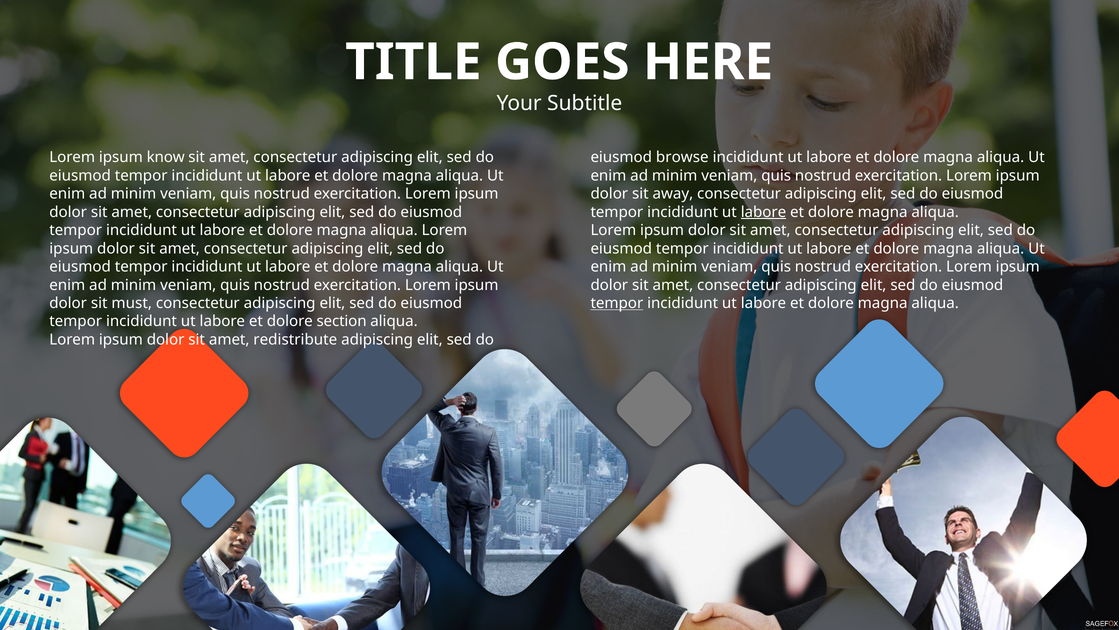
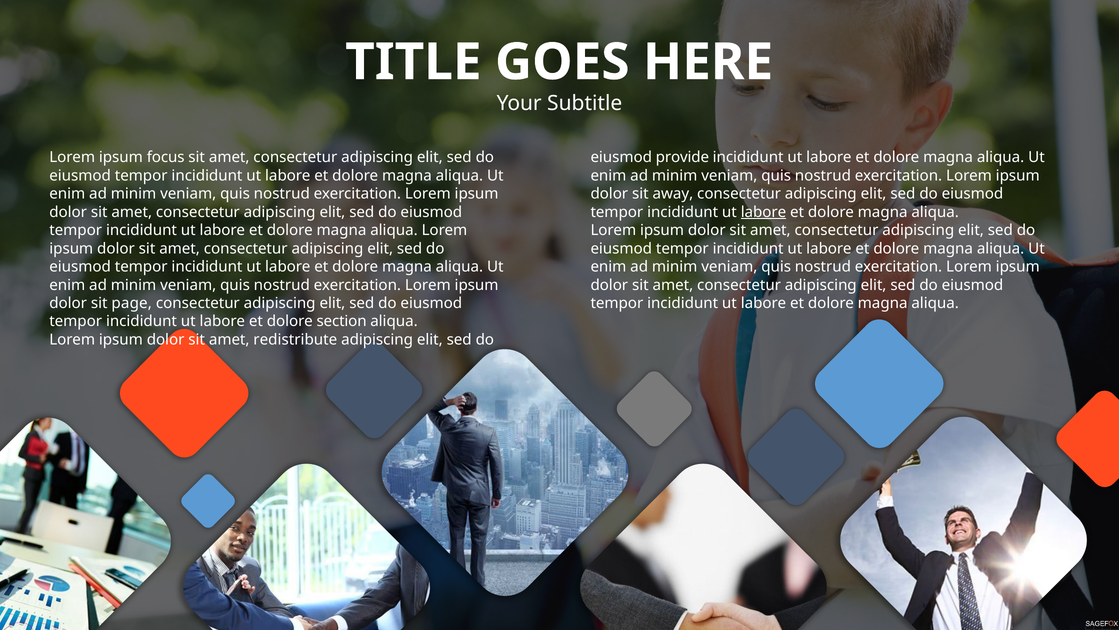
know: know -> focus
browse: browse -> provide
must: must -> page
tempor at (617, 303) underline: present -> none
